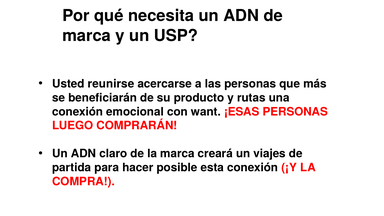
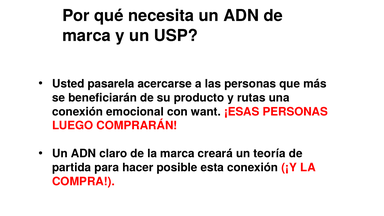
reunirse: reunirse -> pasarela
viajes: viajes -> teoría
